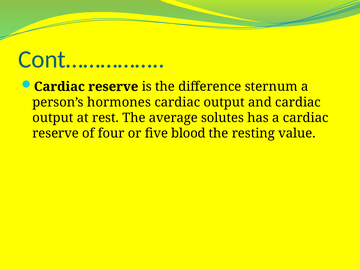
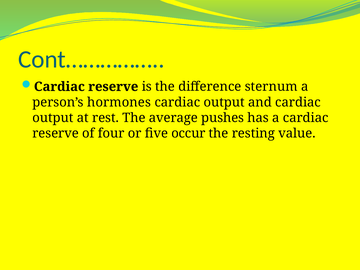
solutes: solutes -> pushes
blood: blood -> occur
